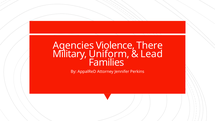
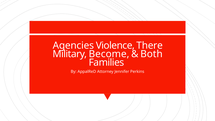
Uniform: Uniform -> Become
Lead: Lead -> Both
